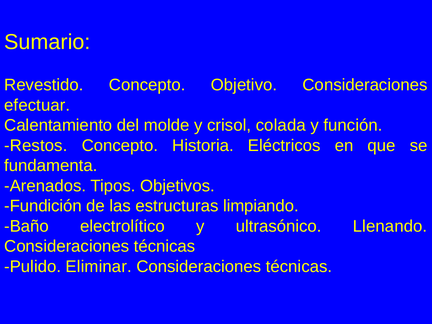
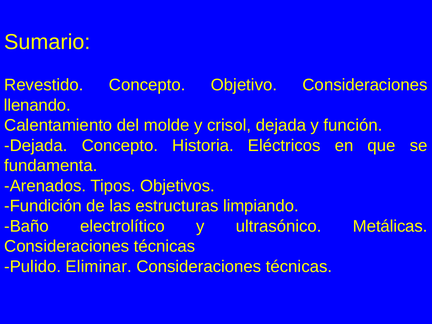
efectuar: efectuar -> llenando
crisol colada: colada -> dejada
Restos at (36, 146): Restos -> Dejada
Llenando: Llenando -> Metálicas
